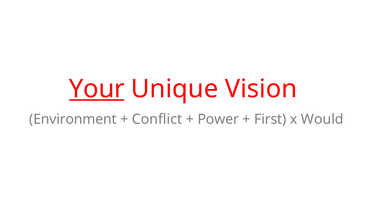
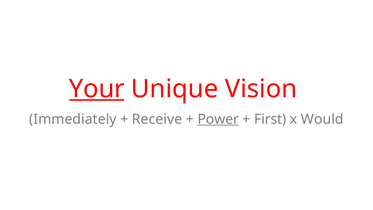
Environment: Environment -> Immediately
Conflict: Conflict -> Receive
Power underline: none -> present
